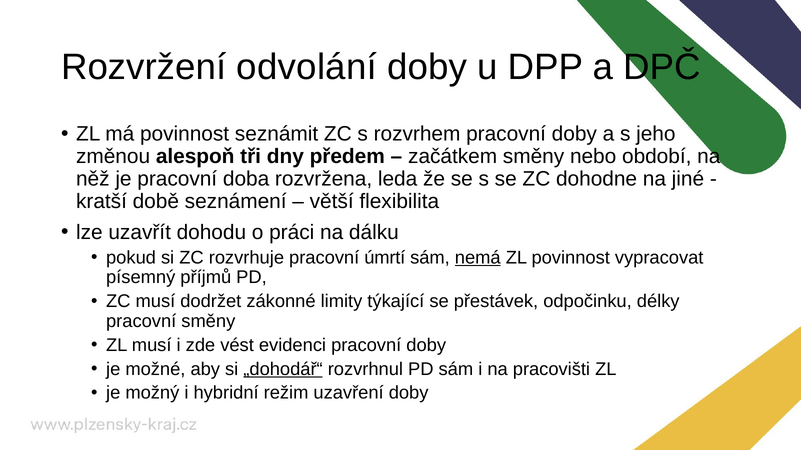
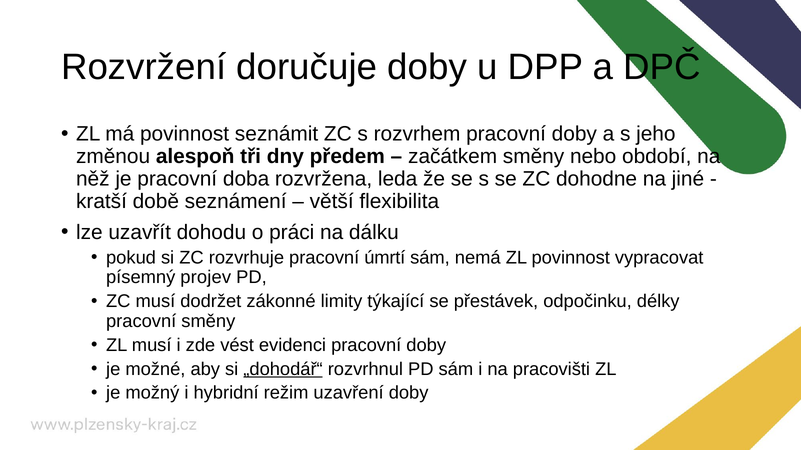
odvolání: odvolání -> doručuje
nemá underline: present -> none
příjmů: příjmů -> projev
